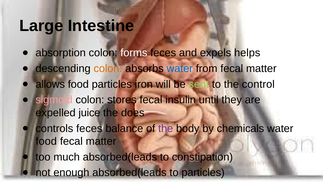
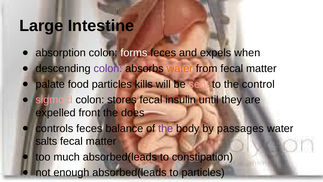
helps: helps -> when
colon at (108, 68) colour: orange -> purple
water at (180, 68) colour: blue -> orange
allows: allows -> palate
iron: iron -> kills
sent colour: light green -> pink
juice: juice -> front
chemicals: chemicals -> passages
food at (46, 141): food -> salts
